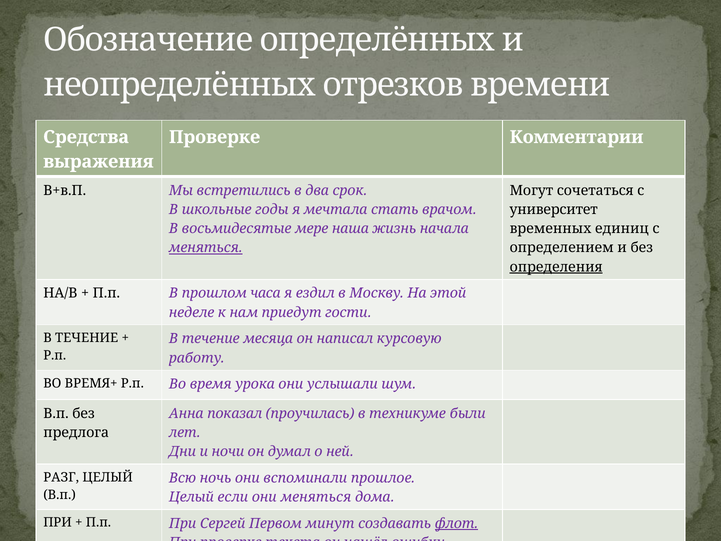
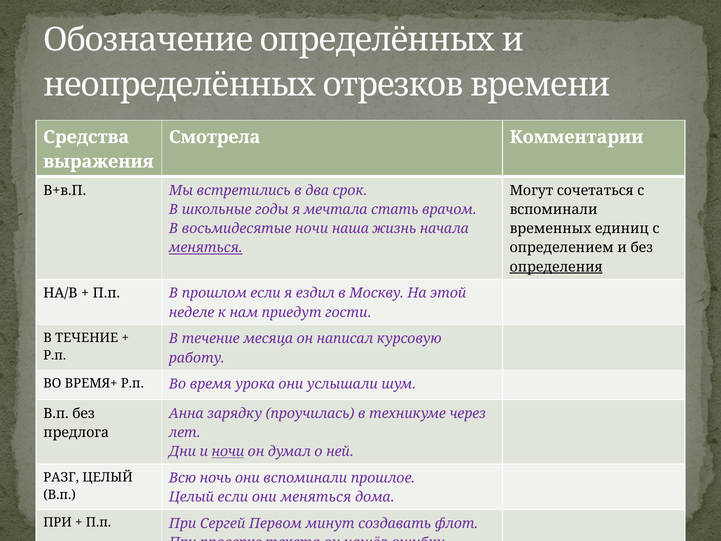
Проверке at (215, 137): Проверке -> Смотрела
университет at (554, 210): университет -> вспоминали
восьмидесятые мере: мере -> ночи
прошлом часа: часа -> если
показал: показал -> зарядку
были: были -> через
ночи at (228, 452) underline: none -> present
флот underline: present -> none
